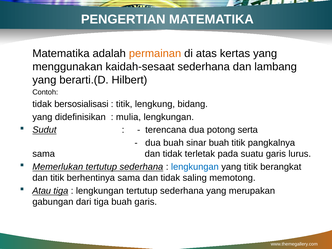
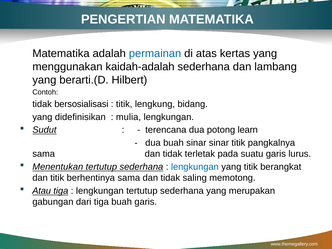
permainan colour: orange -> blue
kaidah-sesaat: kaidah-sesaat -> kaidah-adalah
serta: serta -> learn
sinar buah: buah -> sinar
Memerlukan: Memerlukan -> Menentukan
